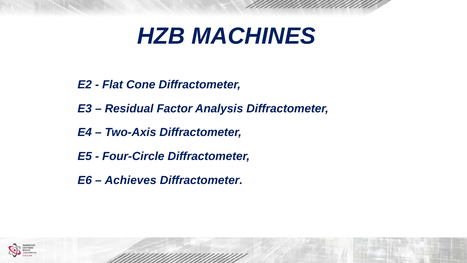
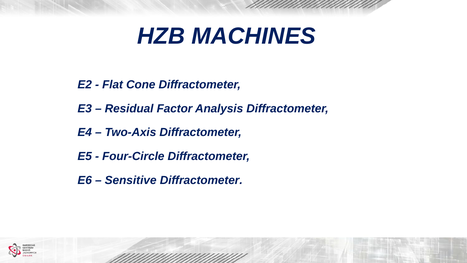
Achieves: Achieves -> Sensitive
